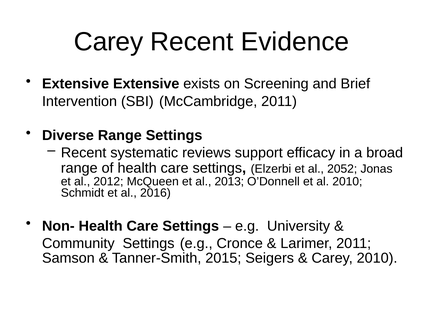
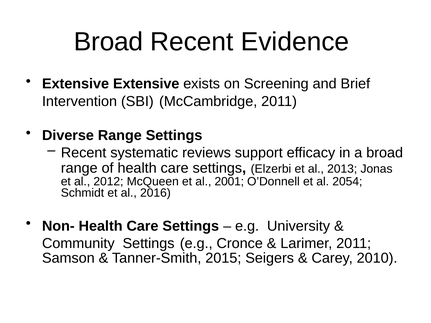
Carey at (109, 42): Carey -> Broad
2052: 2052 -> 2013
2013: 2013 -> 2001
al 2010: 2010 -> 2054
